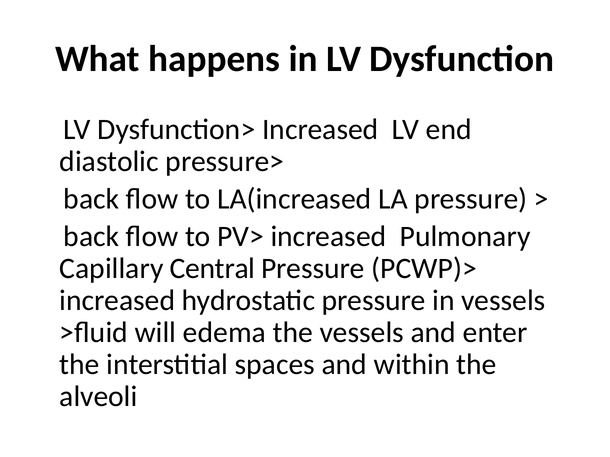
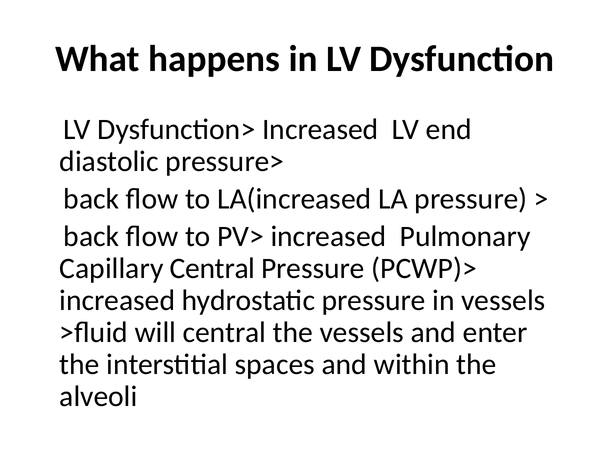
will edema: edema -> central
